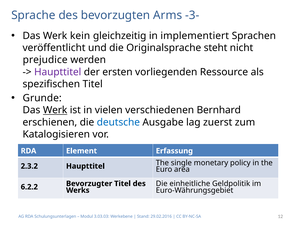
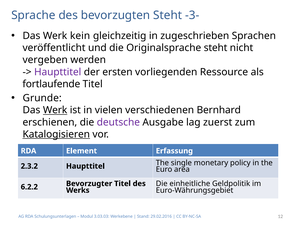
bevorzugten Arms: Arms -> Steht
implementiert: implementiert -> zugeschrieben
prejudice: prejudice -> vergeben
spezifischen: spezifischen -> fortlaufende
deutsche colour: blue -> purple
Katalogisieren underline: none -> present
